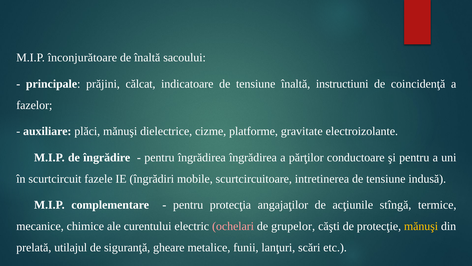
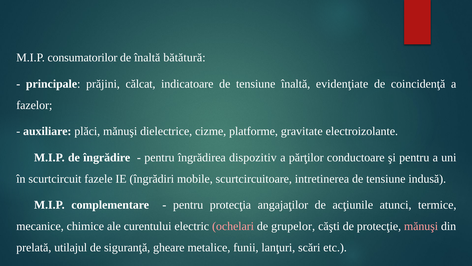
înconjurătoare: înconjurătoare -> consumatorilor
sacoului: sacoului -> bătătură
instructiuni: instructiuni -> evidenţiate
îngrădirea îngrădirea: îngrădirea -> dispozitiv
stîngă: stîngă -> atunci
mănuşi at (421, 226) colour: yellow -> pink
